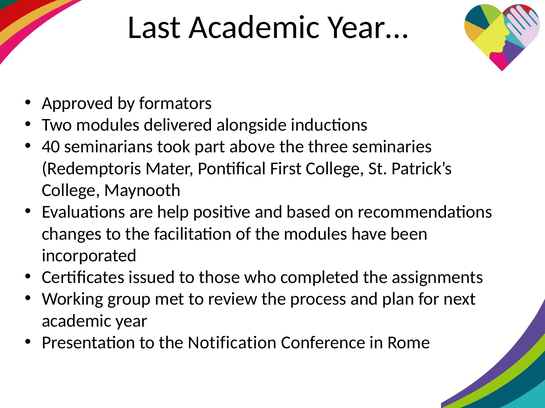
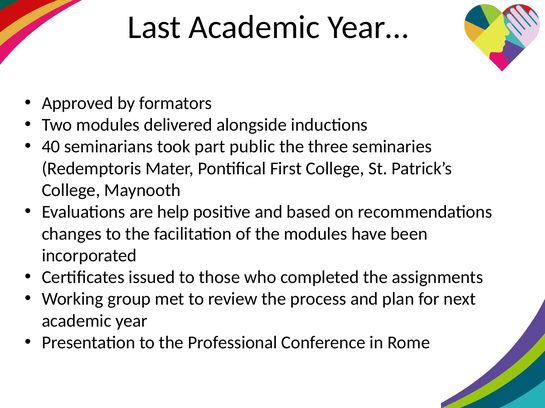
above: above -> public
Notification: Notification -> Professional
